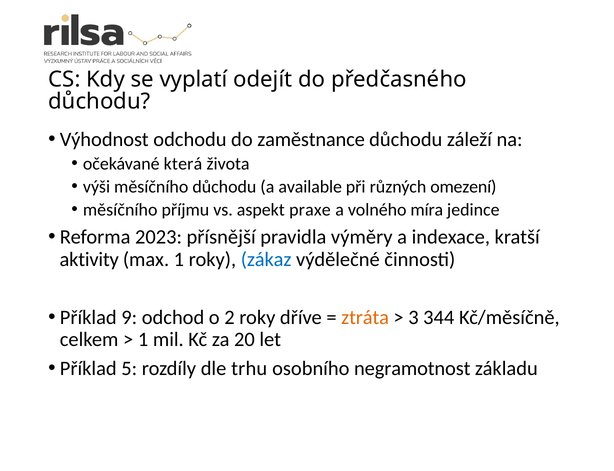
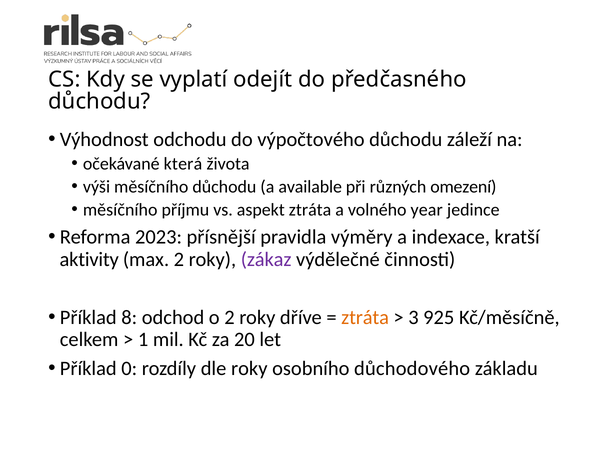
zaměstnance: zaměstnance -> výpočtového
aspekt praxe: praxe -> ztráta
míra: míra -> year
max 1: 1 -> 2
zákaz colour: blue -> purple
9: 9 -> 8
344: 344 -> 925
5: 5 -> 0
dle trhu: trhu -> roky
negramotnost: negramotnost -> důchodového
